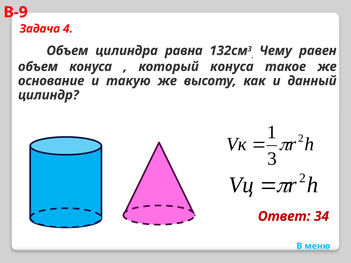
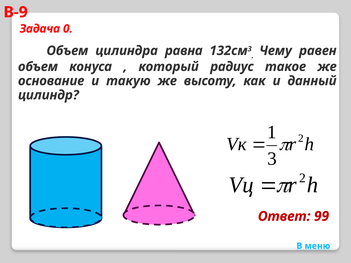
4: 4 -> 0
который конуса: конуса -> радиус
34: 34 -> 99
